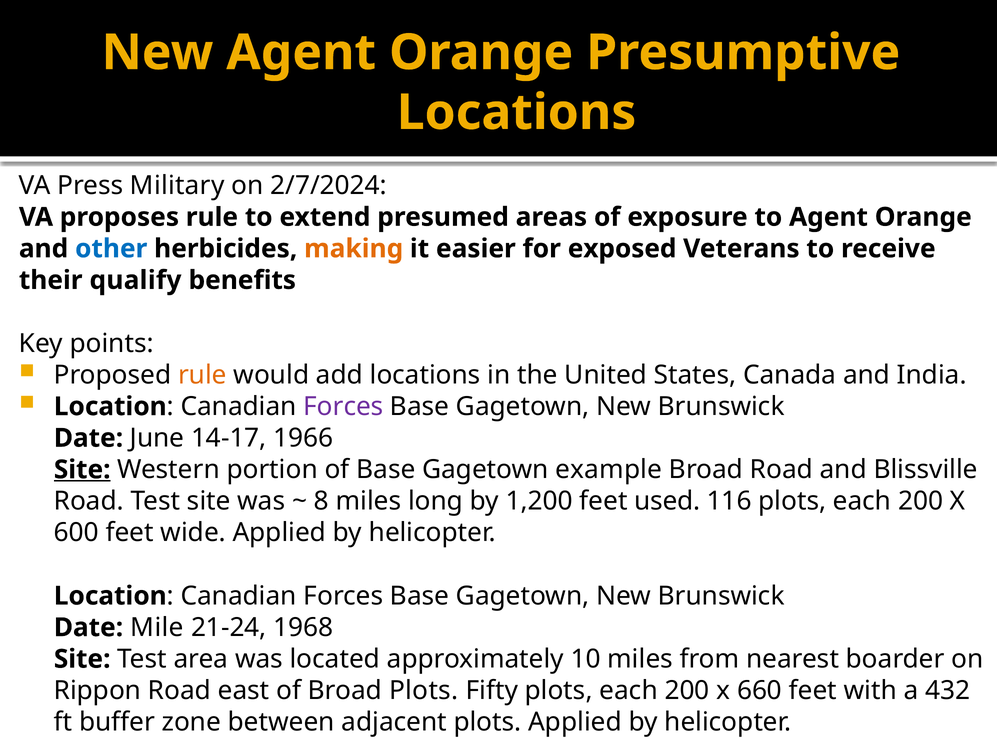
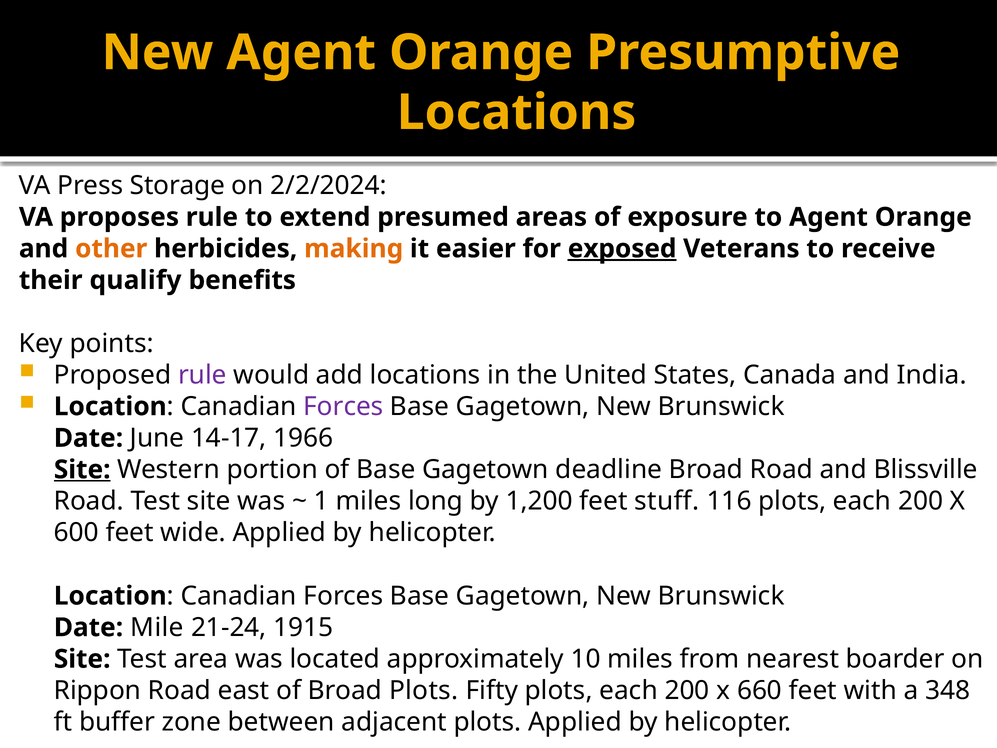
Military: Military -> Storage
2/7/2024: 2/7/2024 -> 2/2/2024
other colour: blue -> orange
exposed underline: none -> present
rule at (202, 375) colour: orange -> purple
example: example -> deadline
8: 8 -> 1
used: used -> stuff
1968: 1968 -> 1915
432: 432 -> 348
